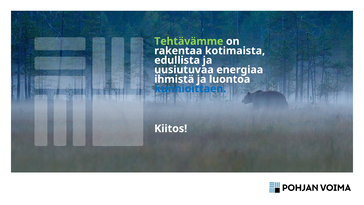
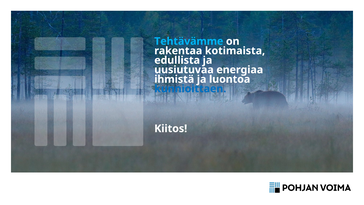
Tehtävämme colour: light green -> light blue
